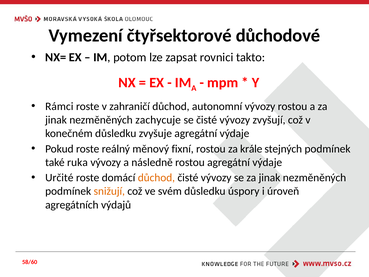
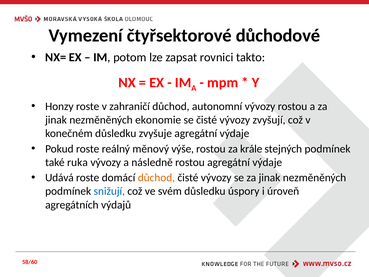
Rámci: Rámci -> Honzy
zachycuje: zachycuje -> ekonomie
fixní: fixní -> výše
Určité: Určité -> Udává
snižují colour: orange -> blue
